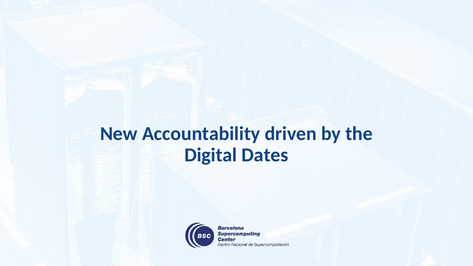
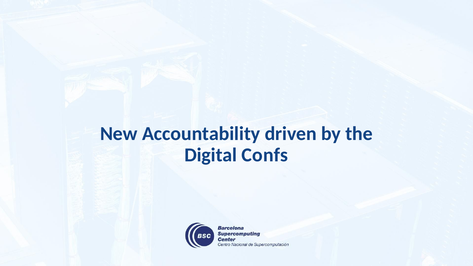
Dates: Dates -> Confs
